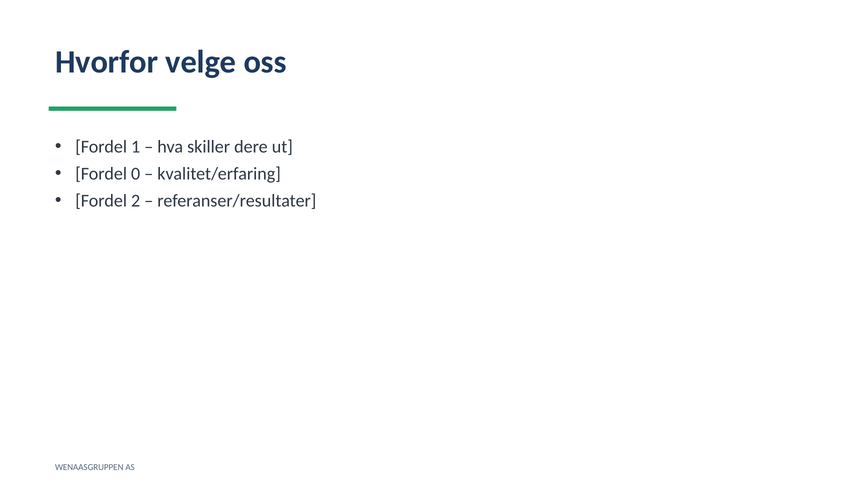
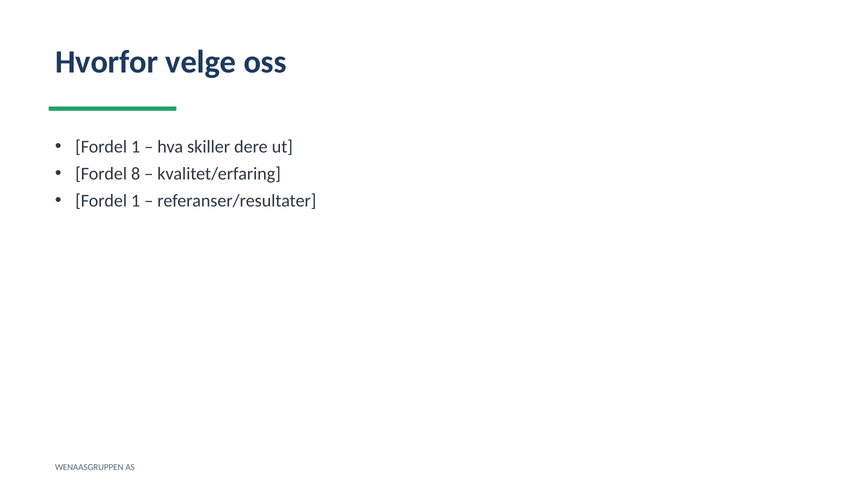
0: 0 -> 8
2 at (136, 201): 2 -> 1
